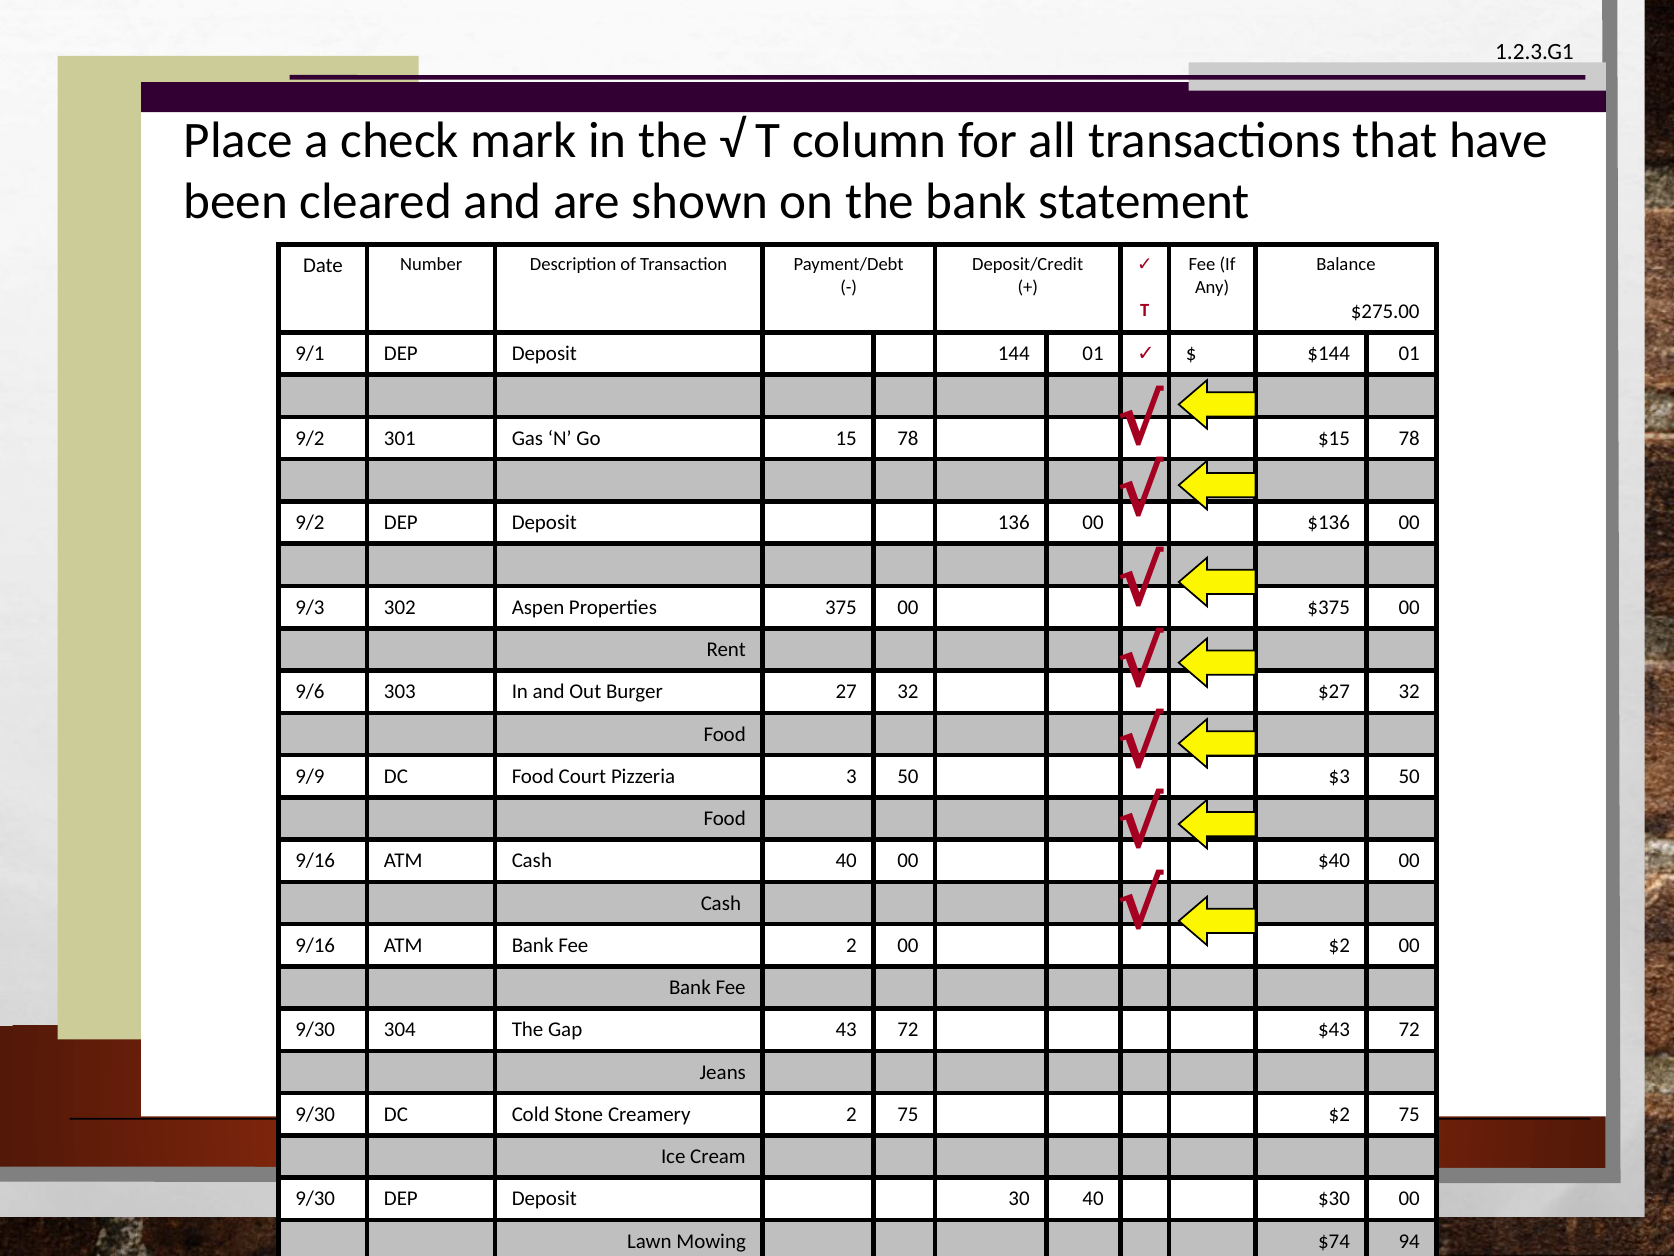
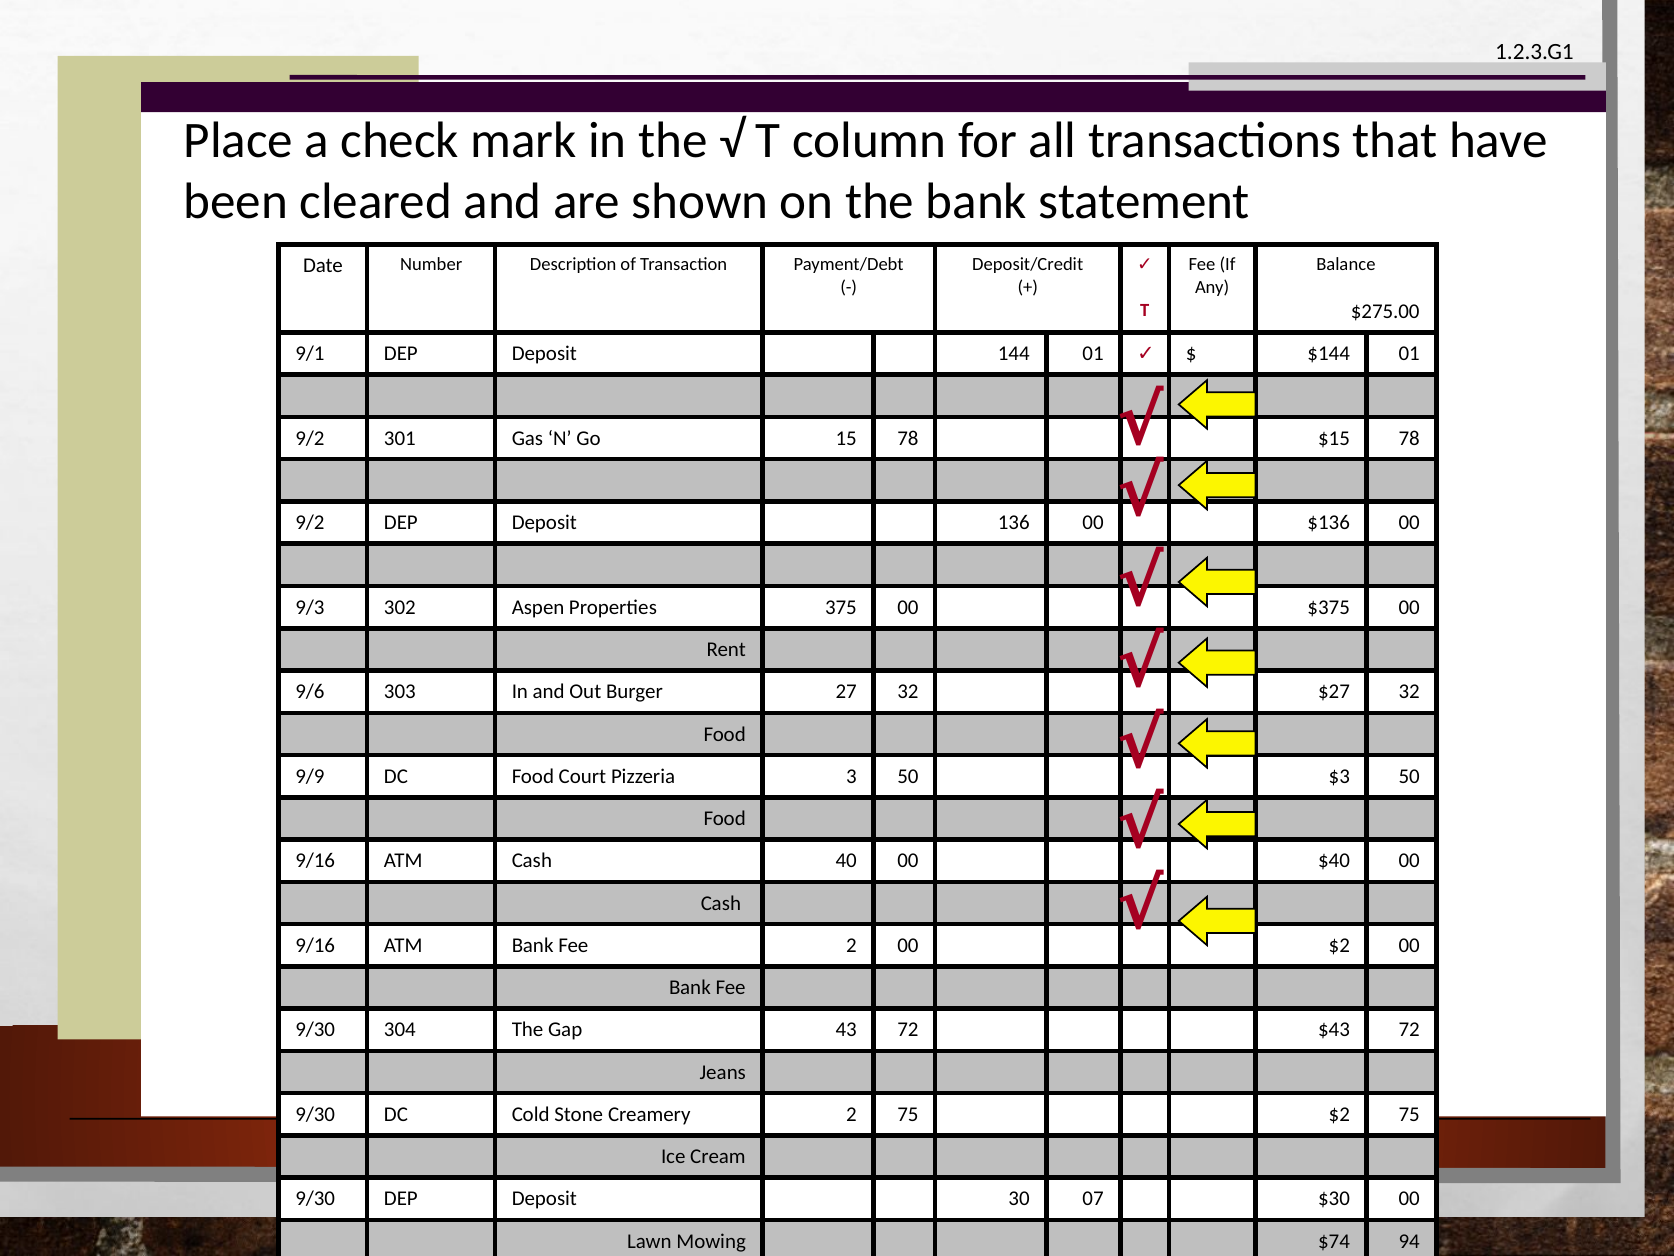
30 40: 40 -> 07
